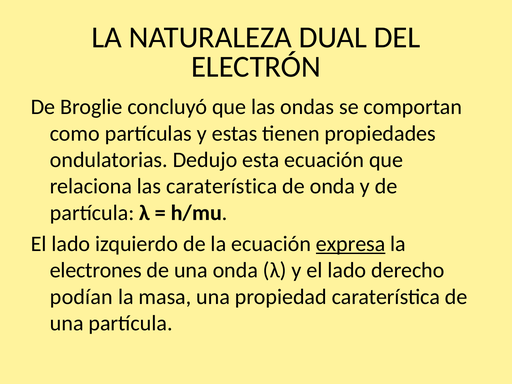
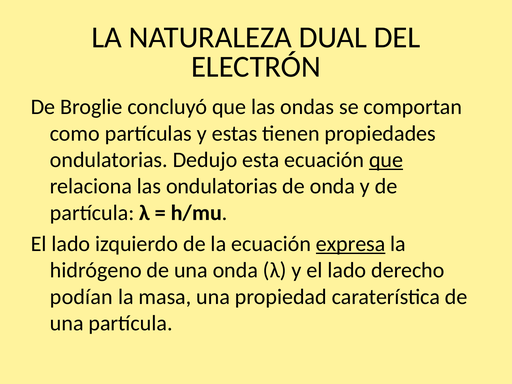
que at (386, 160) underline: none -> present
las caraterística: caraterística -> ondulatorias
electrones: electrones -> hidrógeno
